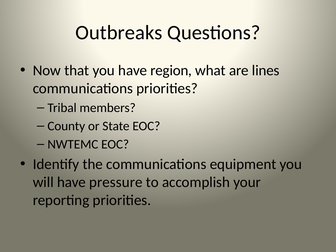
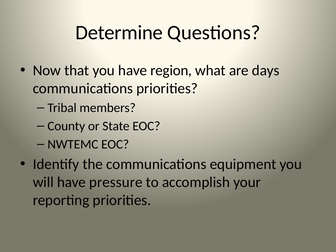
Outbreaks: Outbreaks -> Determine
lines: lines -> days
